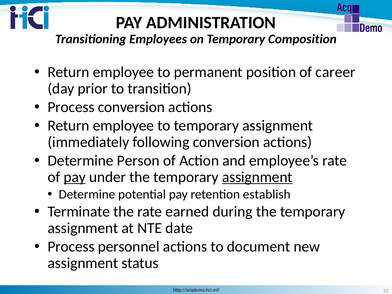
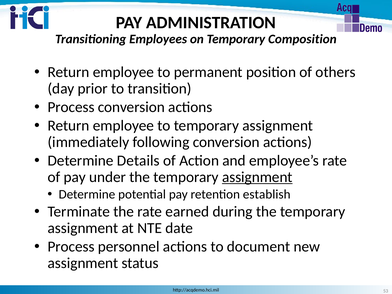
career: career -> others
Person: Person -> Details
pay at (75, 177) underline: present -> none
